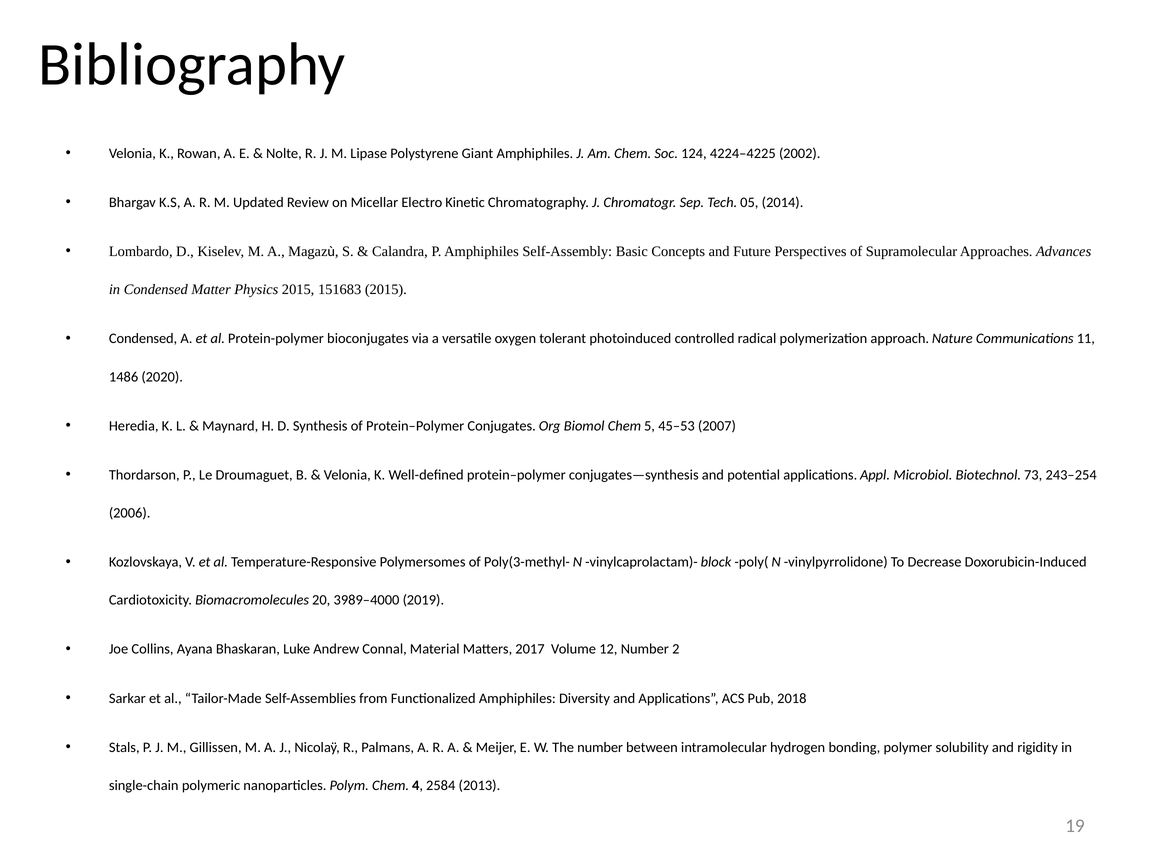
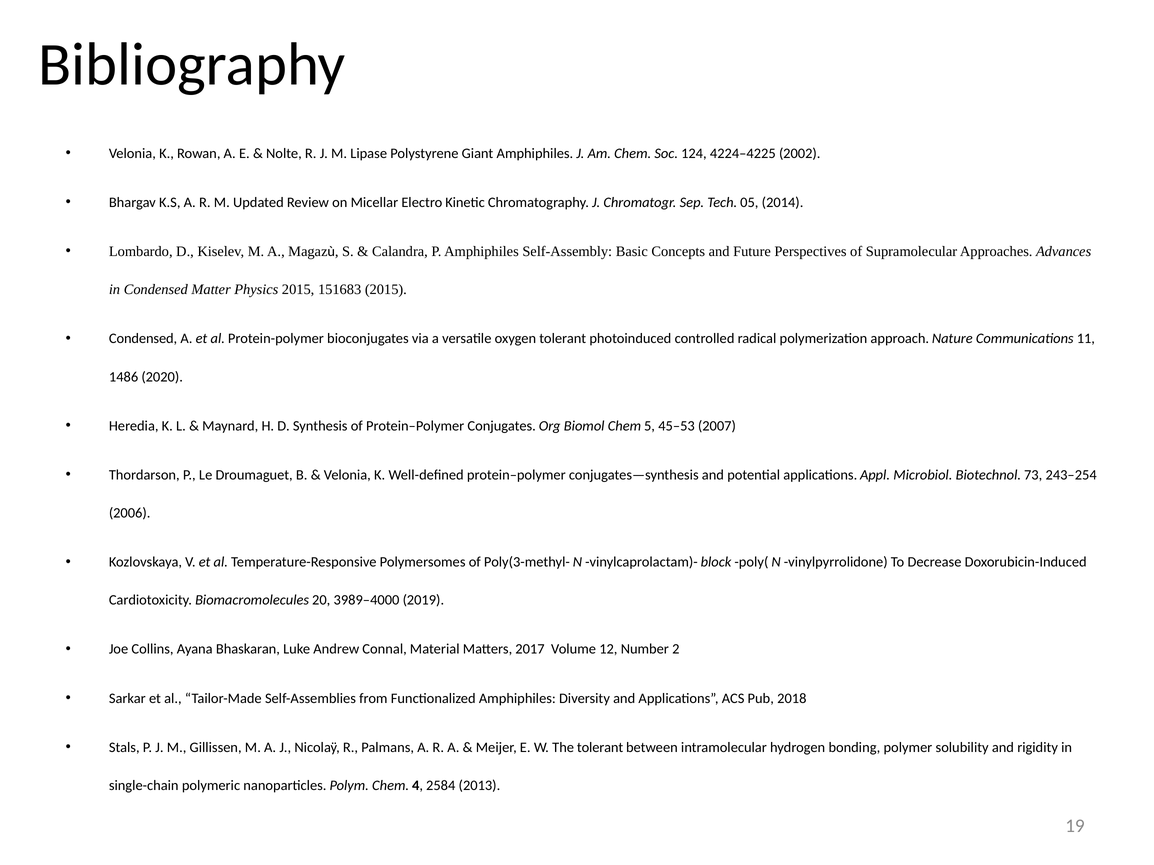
The number: number -> tolerant
